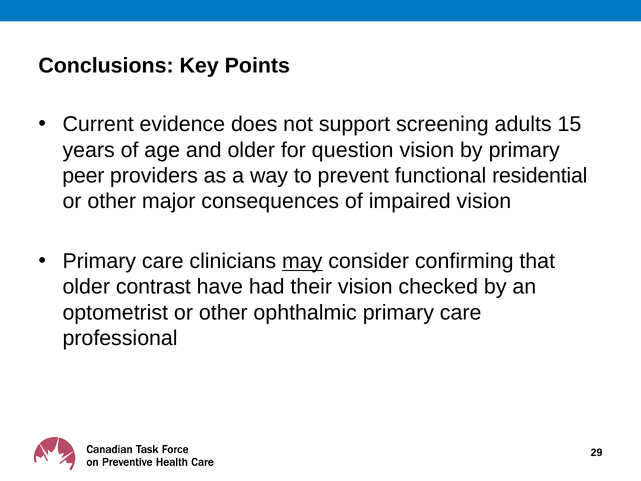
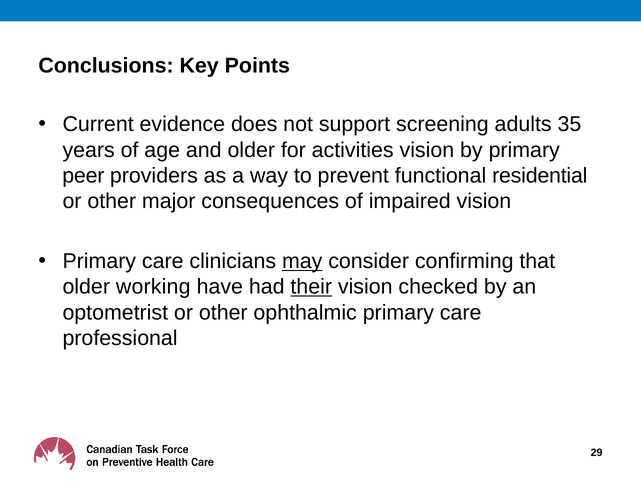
15: 15 -> 35
question: question -> activities
contrast: contrast -> working
their underline: none -> present
